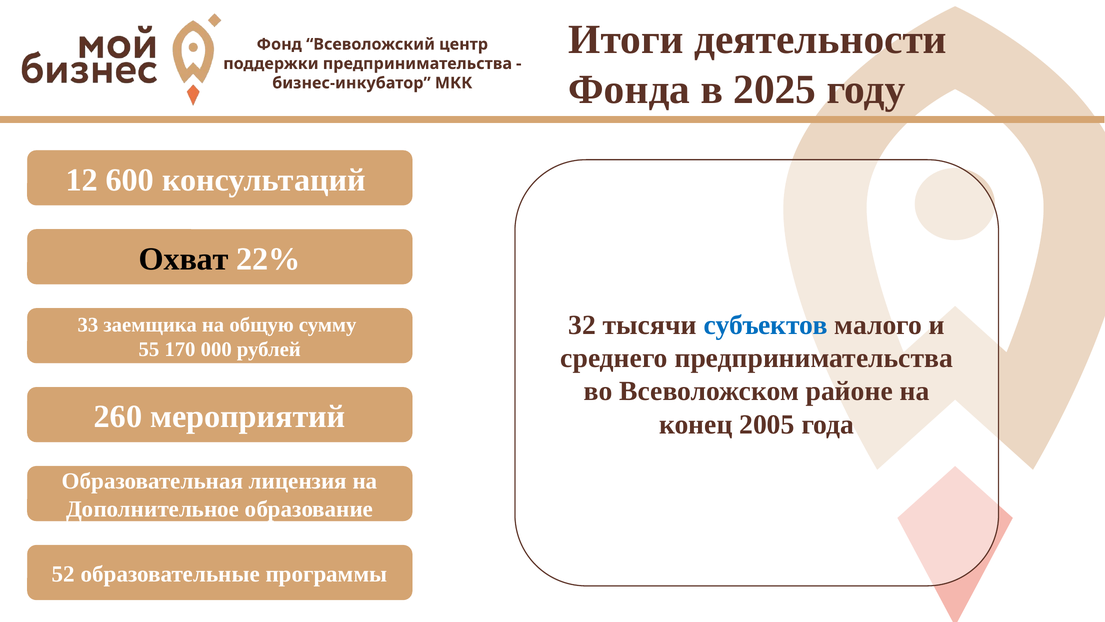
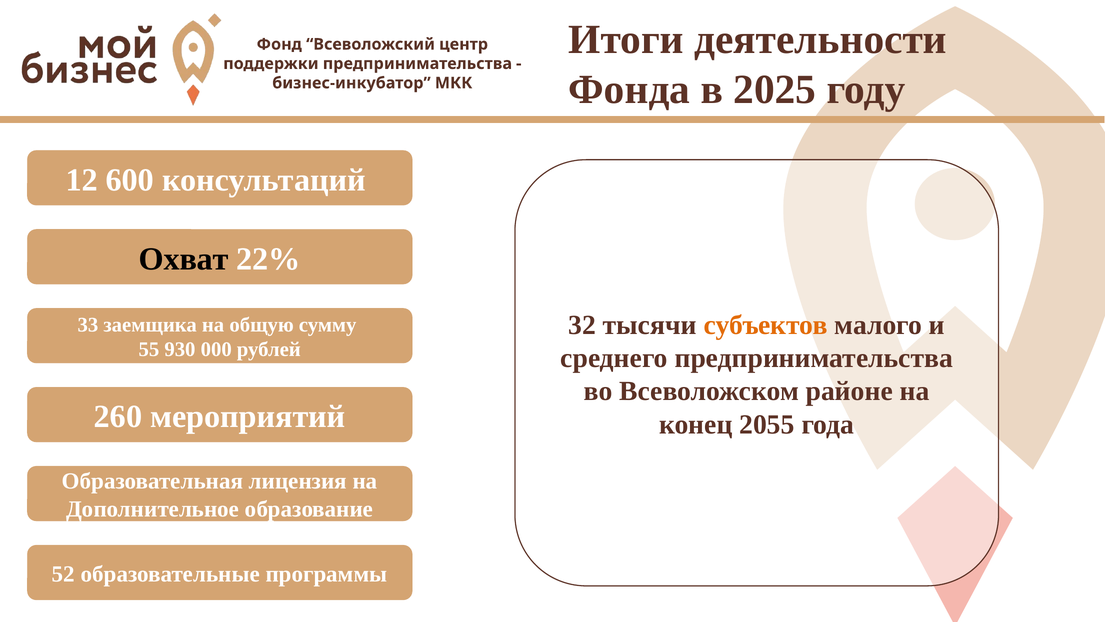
субъектов colour: blue -> orange
170: 170 -> 930
2005: 2005 -> 2055
